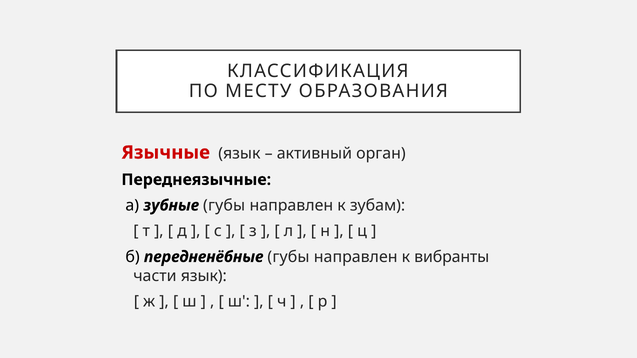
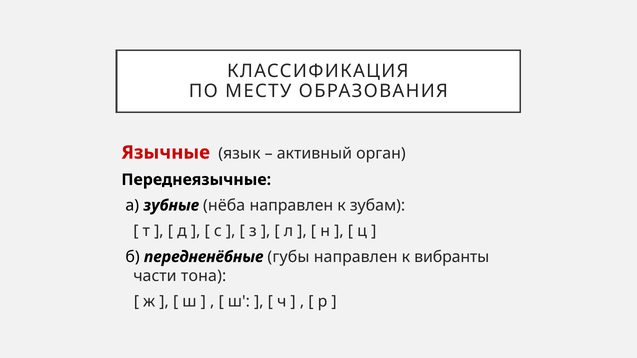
зубные губы: губы -> нёба
части язык: язык -> тона
